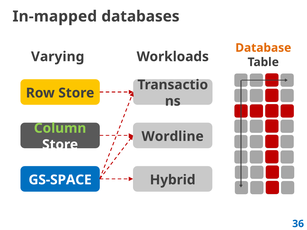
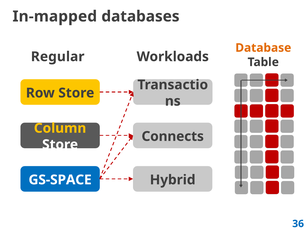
Varying: Varying -> Regular
Column colour: light green -> yellow
Wordline: Wordline -> Connects
